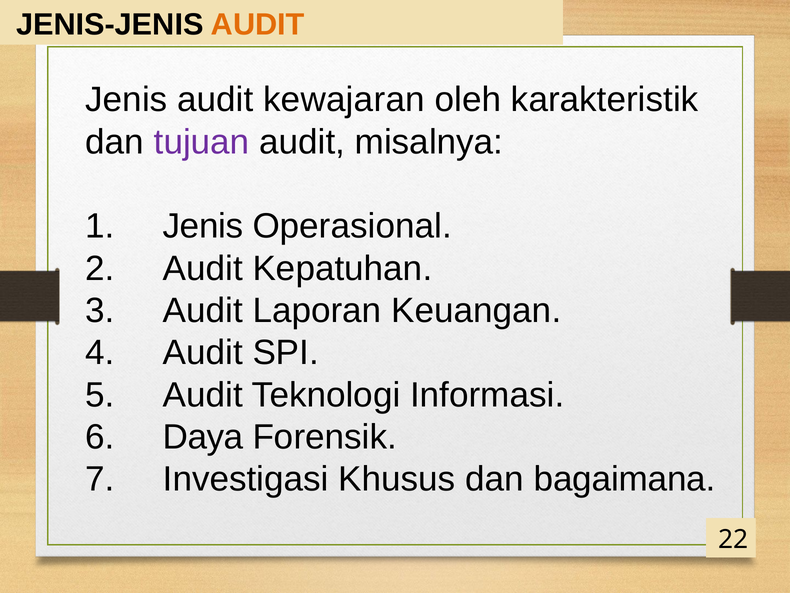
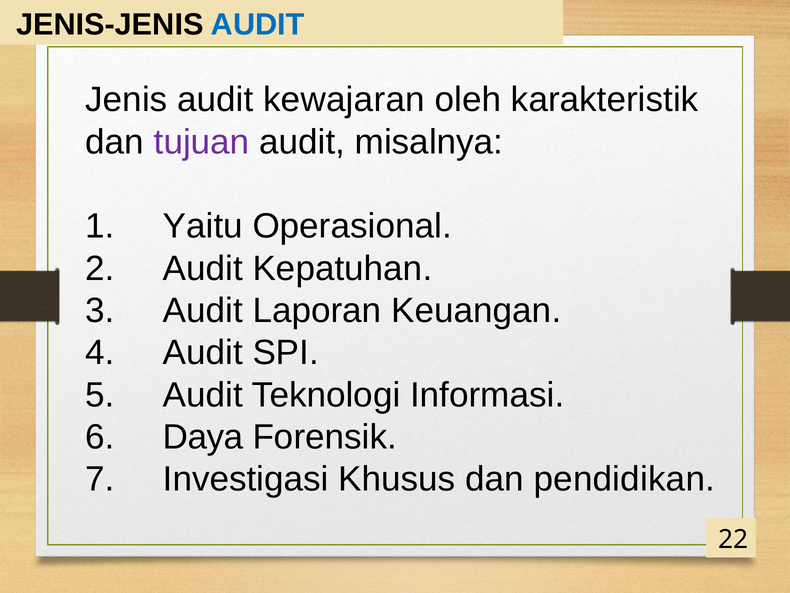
AUDIT at (258, 24) colour: orange -> blue
Jenis at (203, 226): Jenis -> Yaitu
bagaimana: bagaimana -> pendidikan
